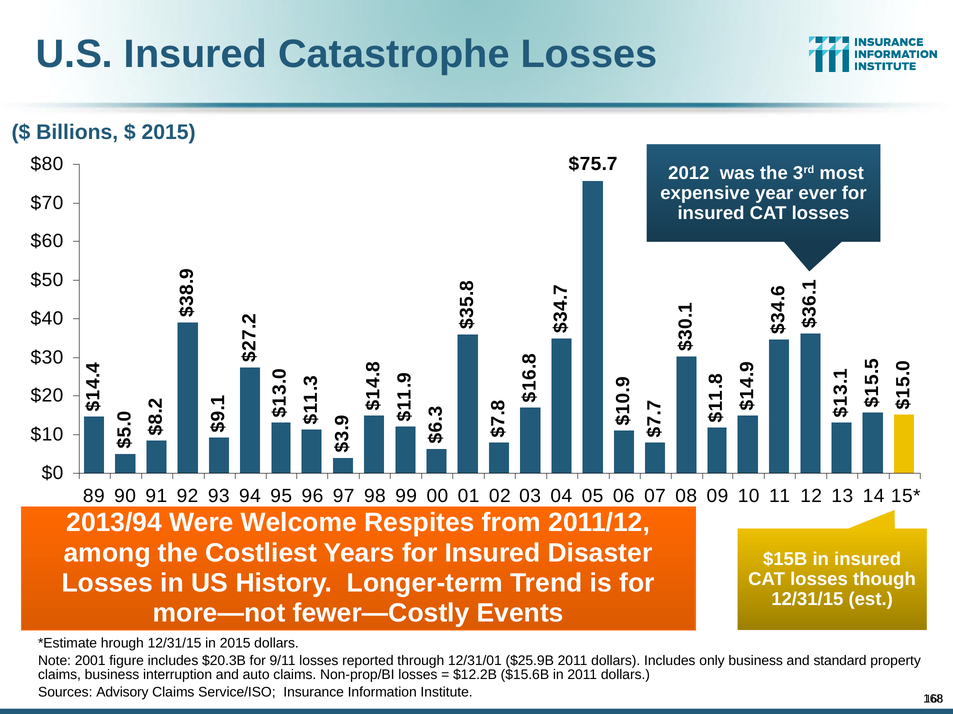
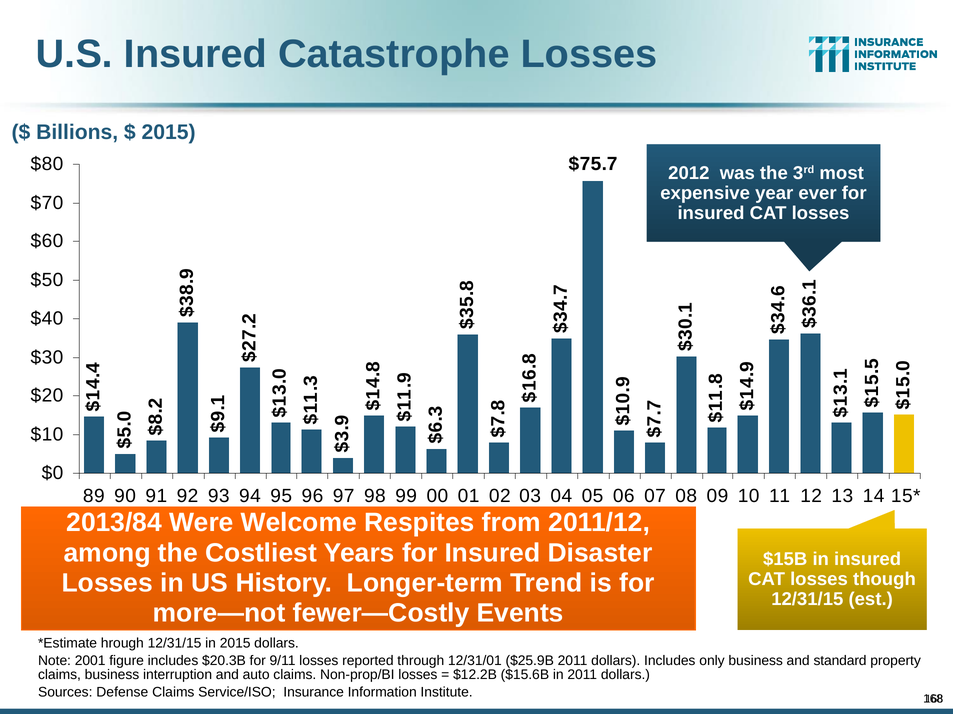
2013/94: 2013/94 -> 2013/84
Advisory: Advisory -> Defense
